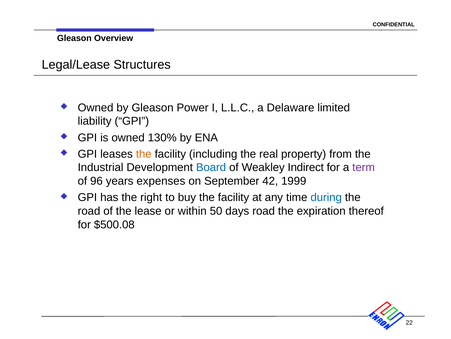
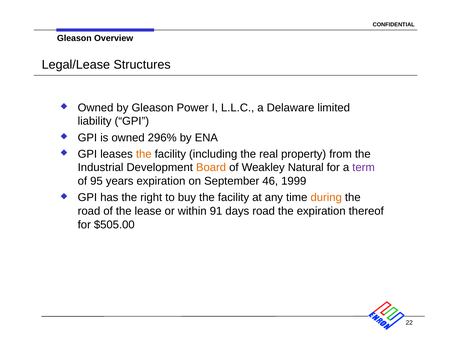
130%: 130% -> 296%
Board colour: blue -> orange
Indirect: Indirect -> Natural
96: 96 -> 95
years expenses: expenses -> expiration
42: 42 -> 46
during colour: blue -> orange
50: 50 -> 91
$500.08: $500.08 -> $505.00
